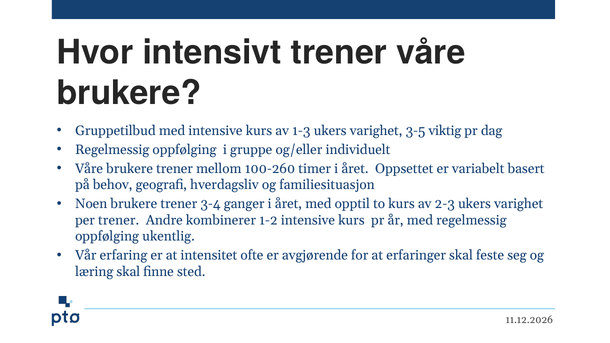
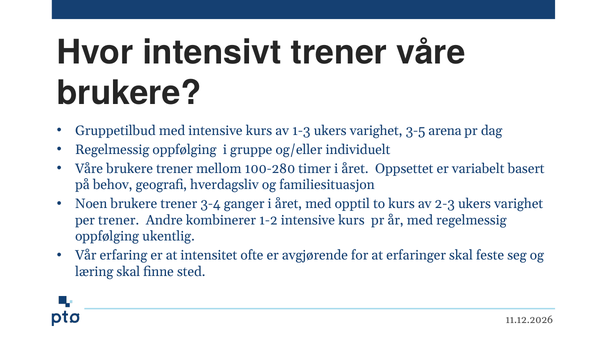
viktig: viktig -> arena
100-260: 100-260 -> 100-280
